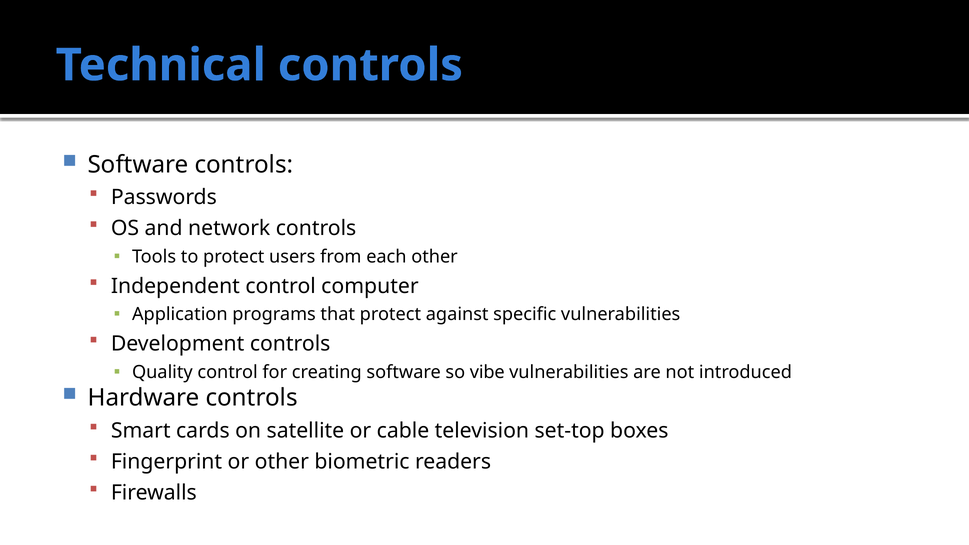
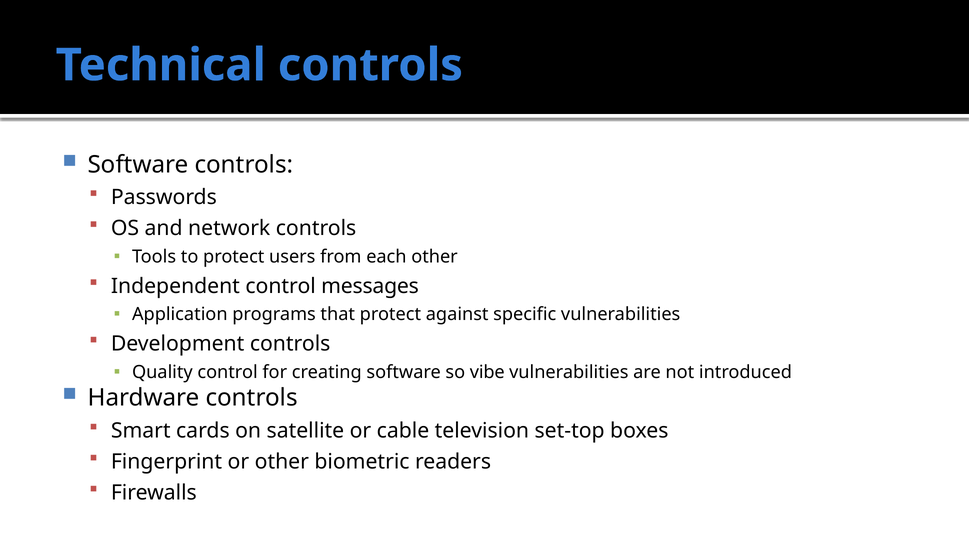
computer: computer -> messages
